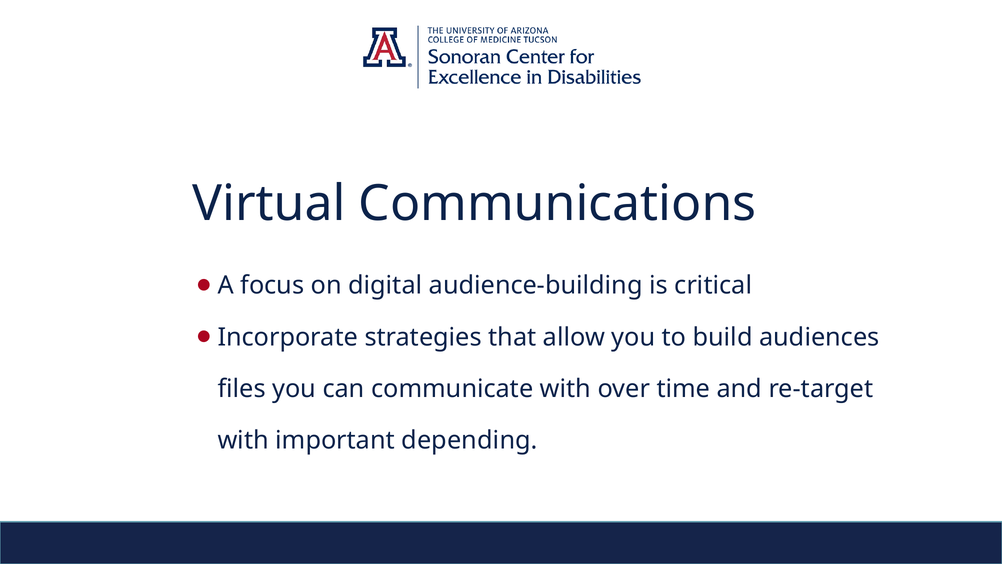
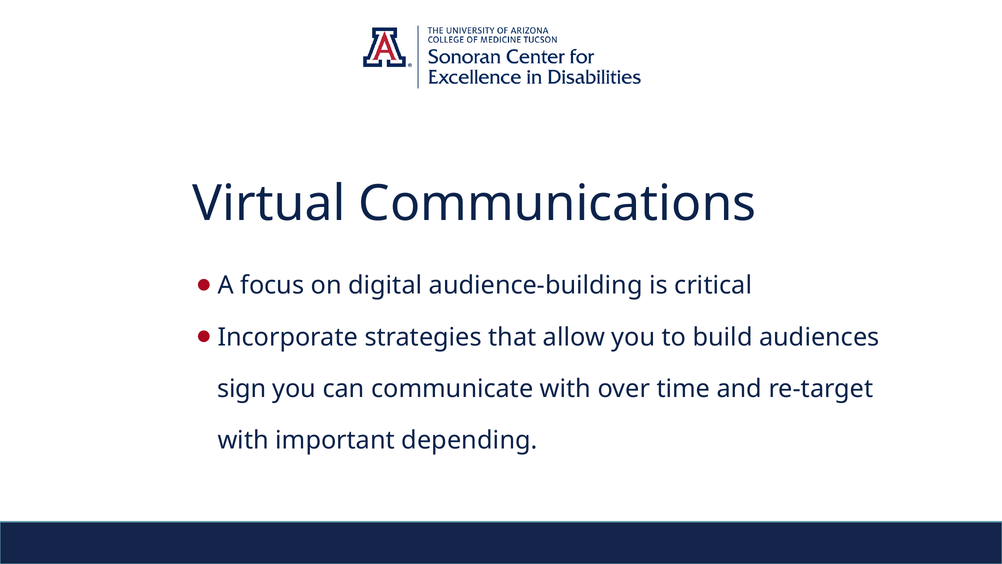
files: files -> sign
